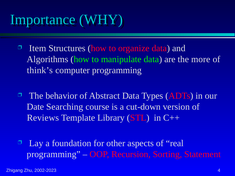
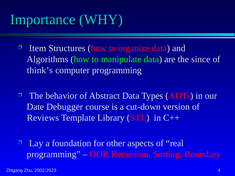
more: more -> since
Searching: Searching -> Debugger
Statement: Statement -> Boundary
